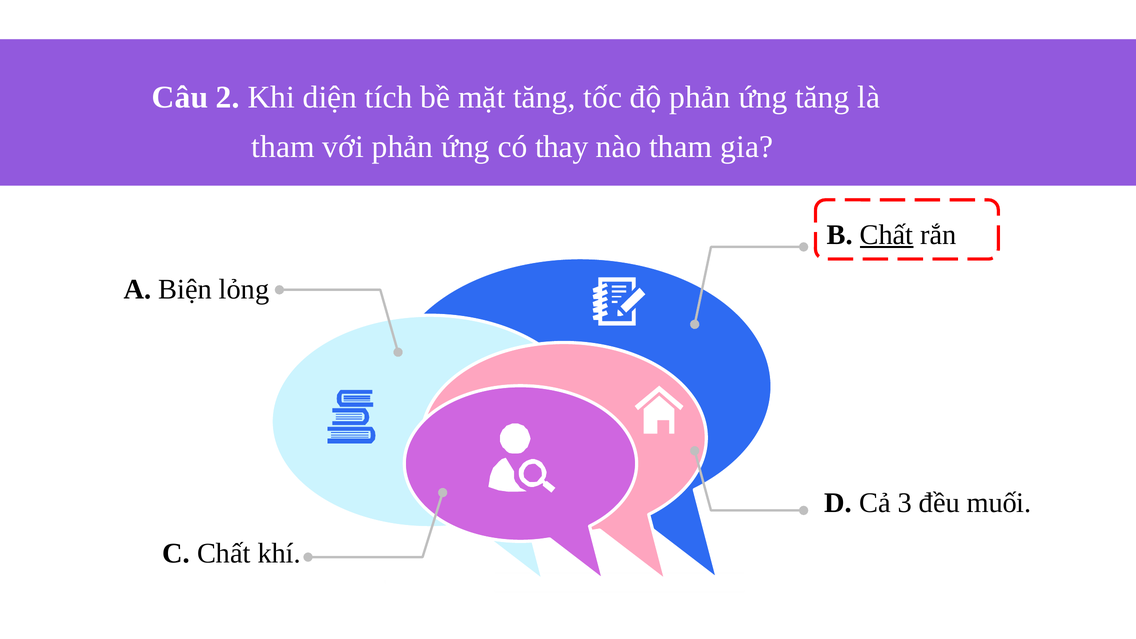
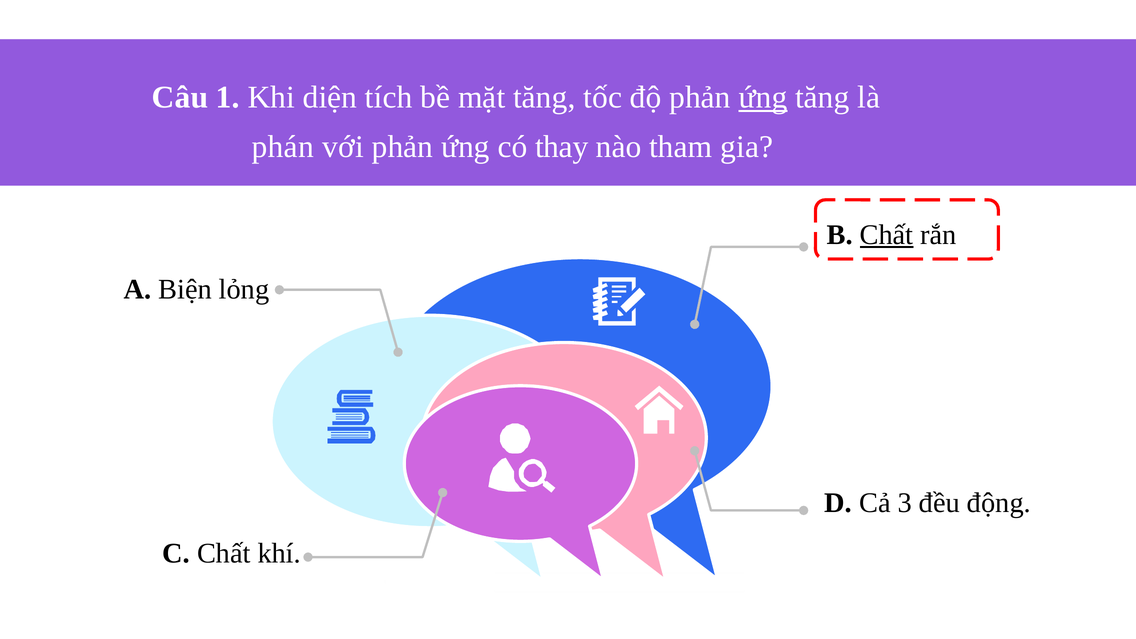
2: 2 -> 1
ứng at (763, 97) underline: none -> present
tham at (283, 147): tham -> phán
muối: muối -> động
